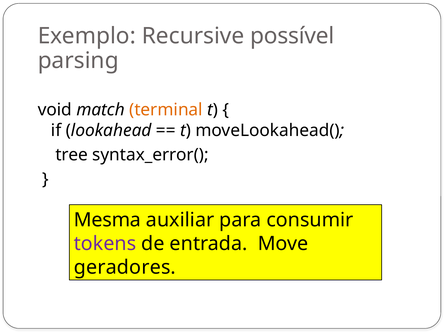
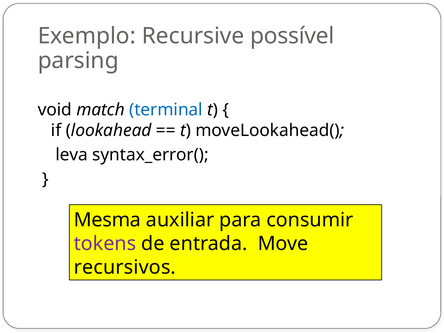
terminal colour: orange -> blue
tree: tree -> leva
geradores: geradores -> recursivos
